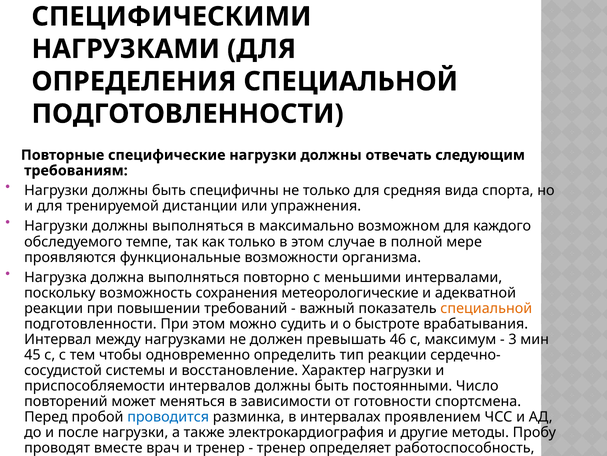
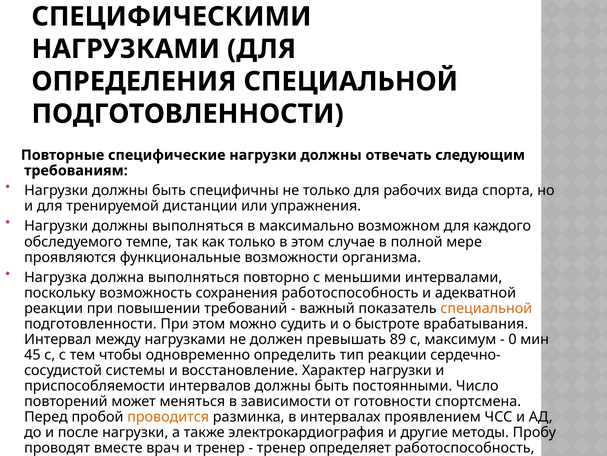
средняя: средняя -> рабочих
сохранения метеорологические: метеорологические -> работоспособность
46: 46 -> 89
3: 3 -> 0
проводится colour: blue -> orange
